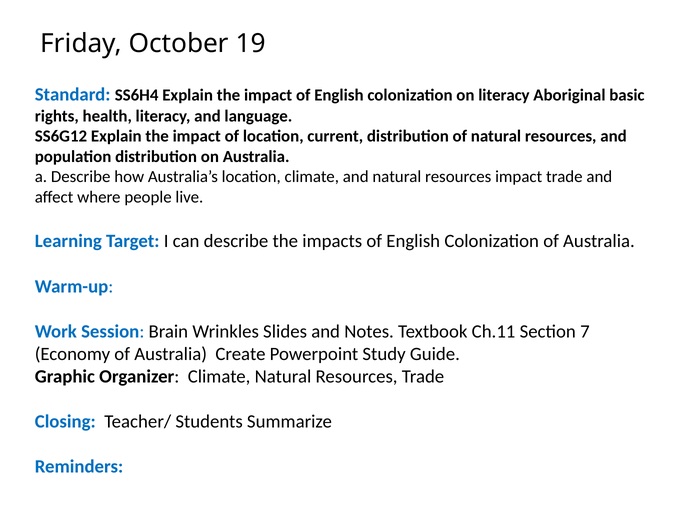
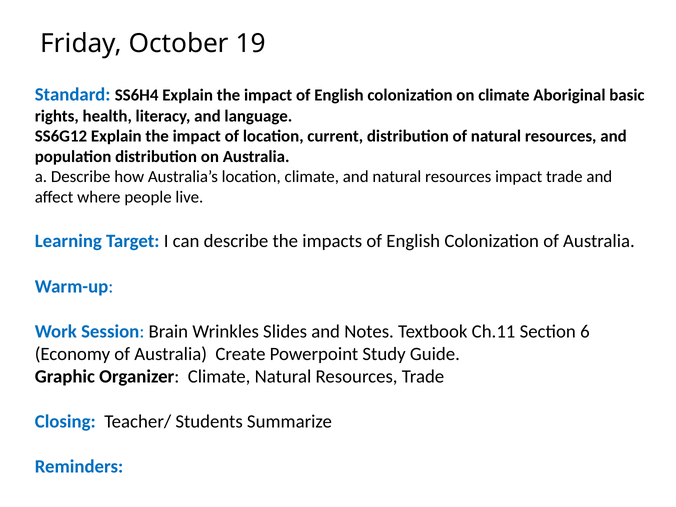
on literacy: literacy -> climate
7: 7 -> 6
